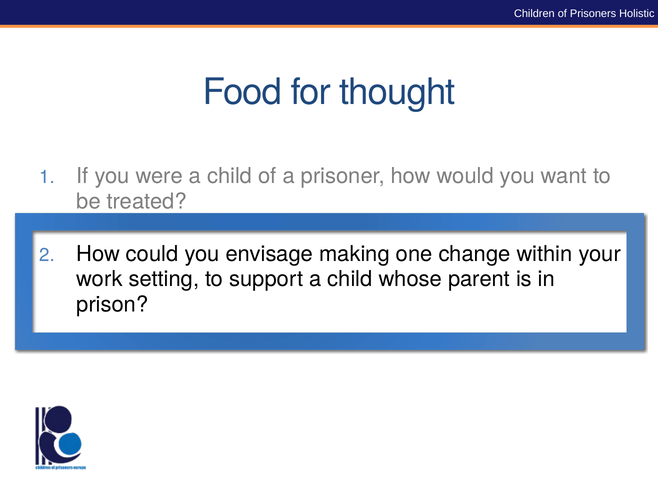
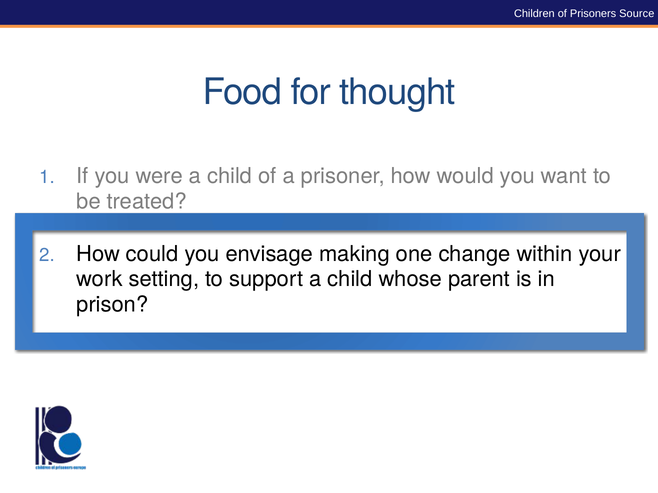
Holistic: Holistic -> Source
